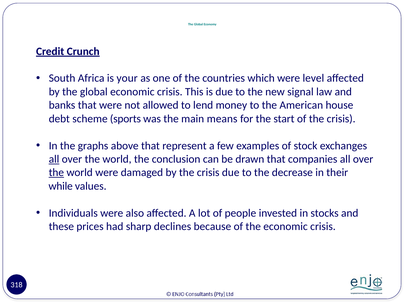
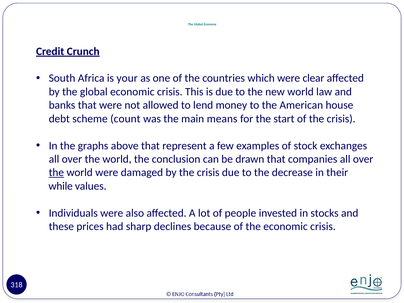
level: level -> clear
new signal: signal -> world
sports: sports -> count
all at (54, 159) underline: present -> none
